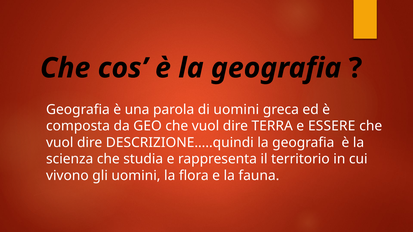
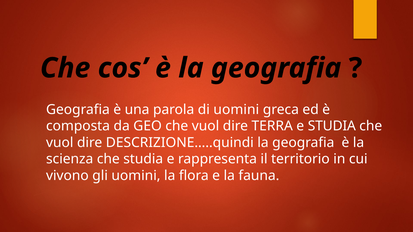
e ESSERE: ESSERE -> STUDIA
